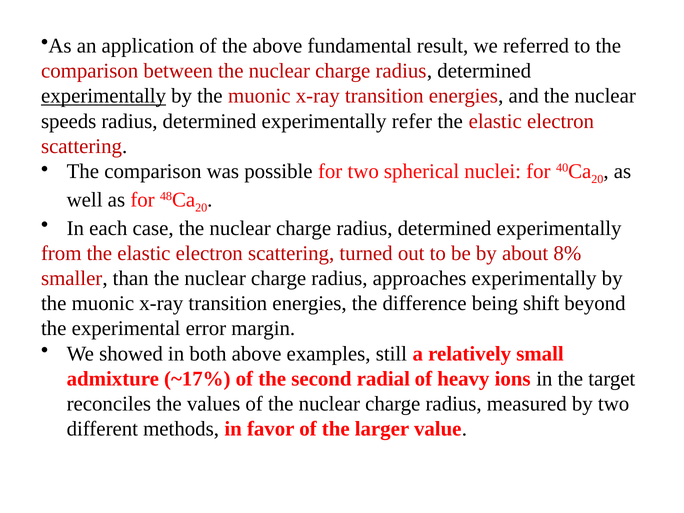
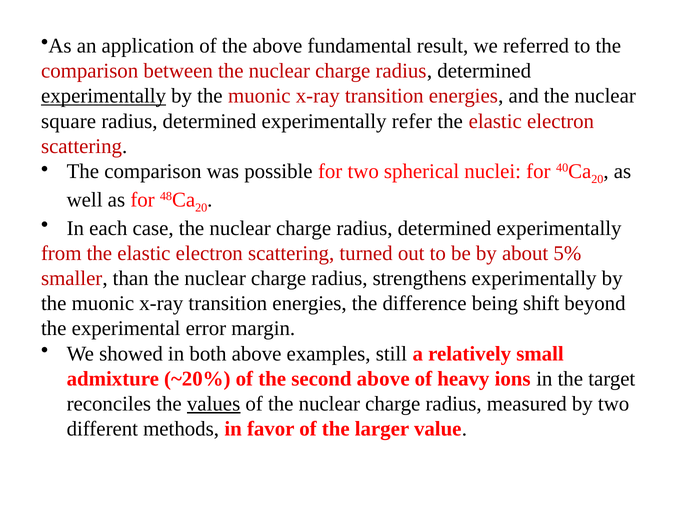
speeds: speeds -> square
8%: 8% -> 5%
approaches: approaches -> strengthens
~17%: ~17% -> ~20%
second radial: radial -> above
values underline: none -> present
